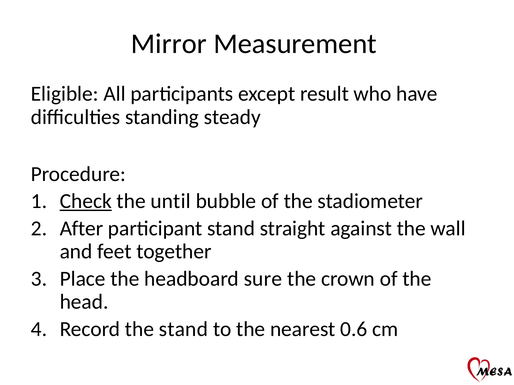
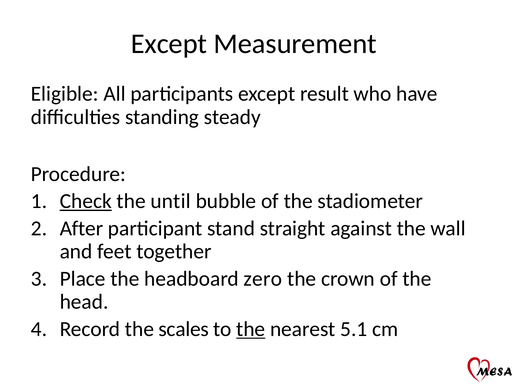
Mirror at (169, 44): Mirror -> Except
sure: sure -> zero
the stand: stand -> scales
the at (251, 329) underline: none -> present
0.6: 0.6 -> 5.1
